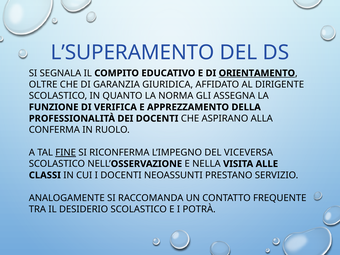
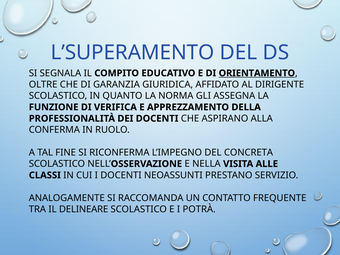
FINE underline: present -> none
VICEVERSA: VICEVERSA -> CONCRETA
DESIDERIO: DESIDERIO -> DELINEARE
